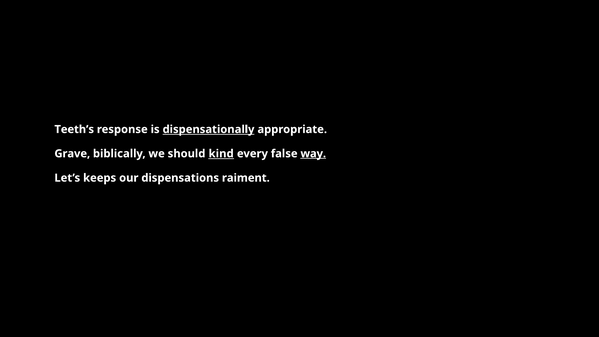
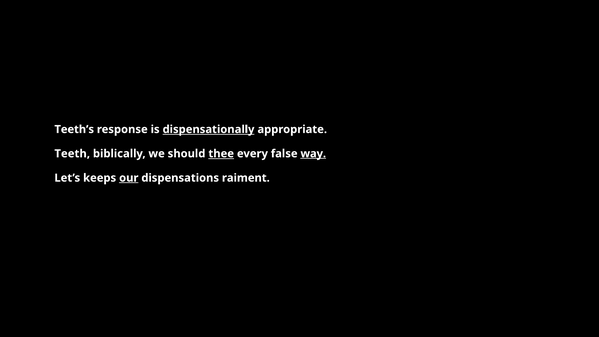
Grave: Grave -> Teeth
kind: kind -> thee
our underline: none -> present
